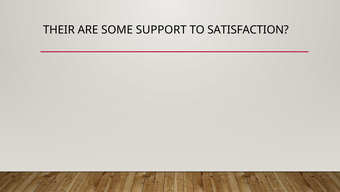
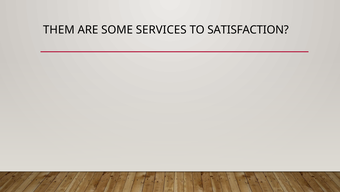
THEIR: THEIR -> THEM
SUPPORT: SUPPORT -> SERVICES
